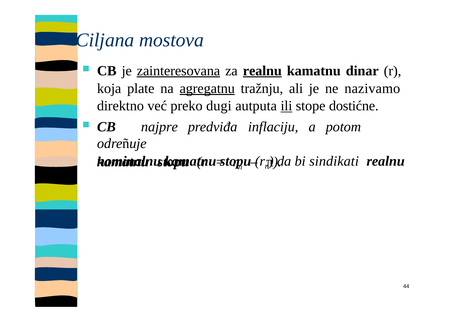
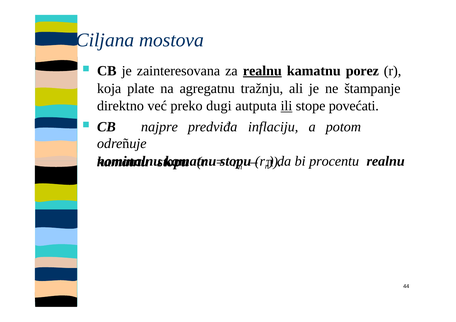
zainteresovana underline: present -> none
dinar: dinar -> porez
agregatnu underline: present -> none
nazivamo: nazivamo -> štampanje
dostićne: dostićne -> povećati
sindikati: sindikati -> procentu
